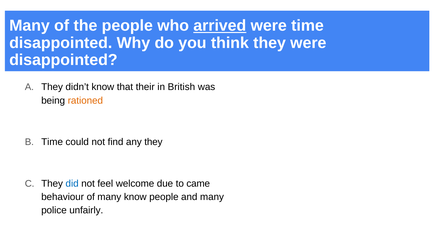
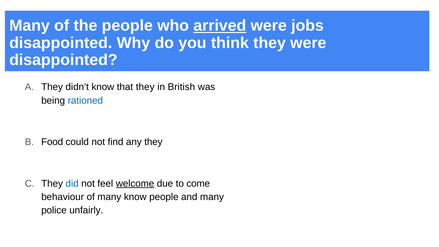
were time: time -> jobs
that their: their -> they
rationed colour: orange -> blue
Time at (52, 142): Time -> Food
welcome underline: none -> present
came: came -> come
